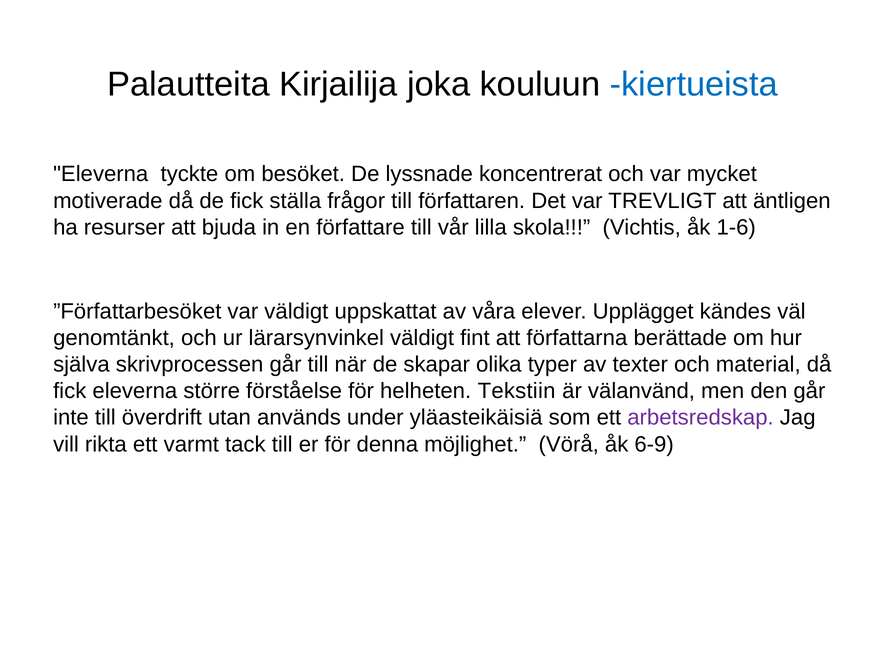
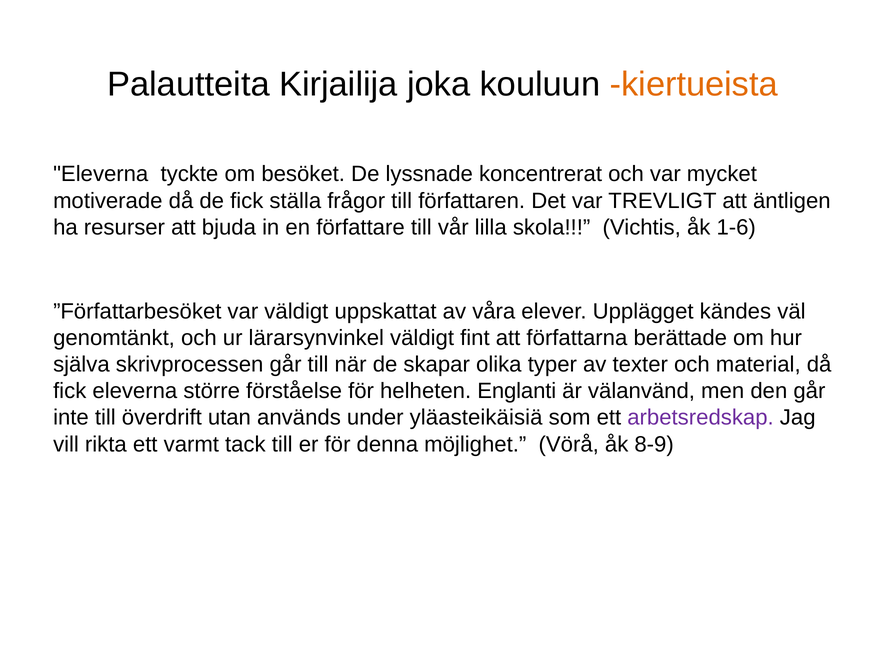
kiertueista colour: blue -> orange
Tekstiin: Tekstiin -> Englanti
6-9: 6-9 -> 8-9
